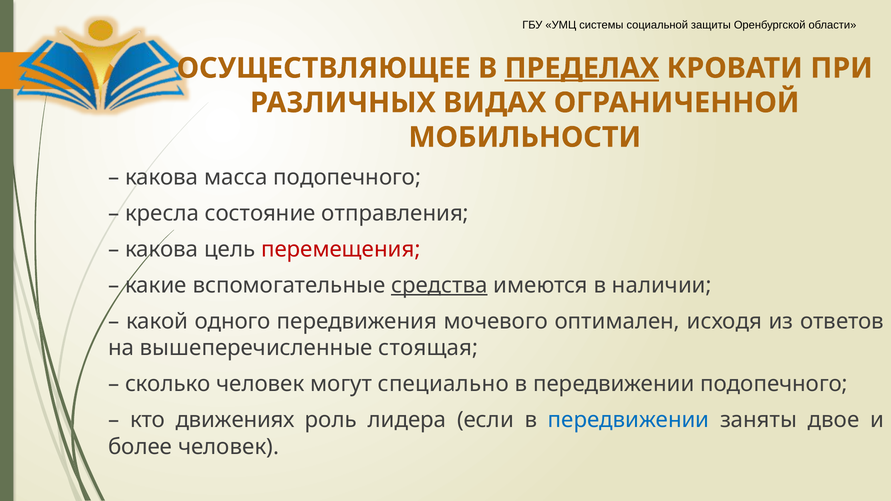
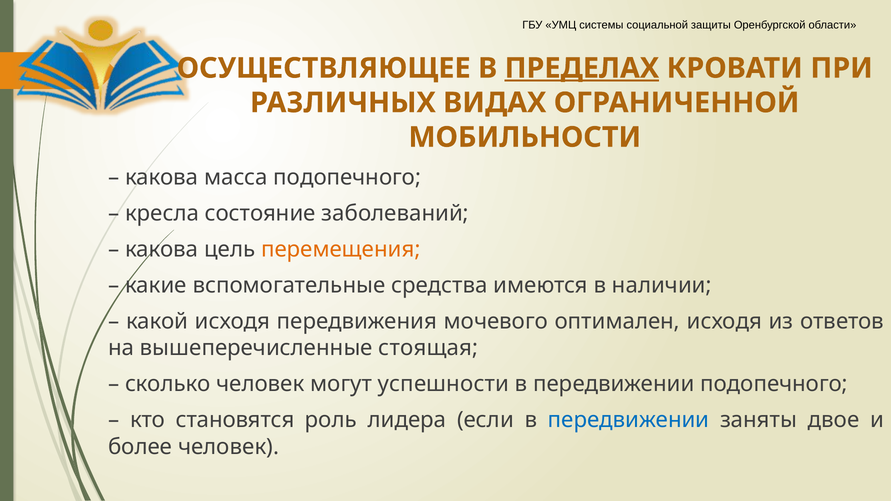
отправления: отправления -> заболеваний
перемещения colour: red -> orange
средства underline: present -> none
какой одного: одного -> исходя
специально: специально -> успешности
движениях: движениях -> становятся
